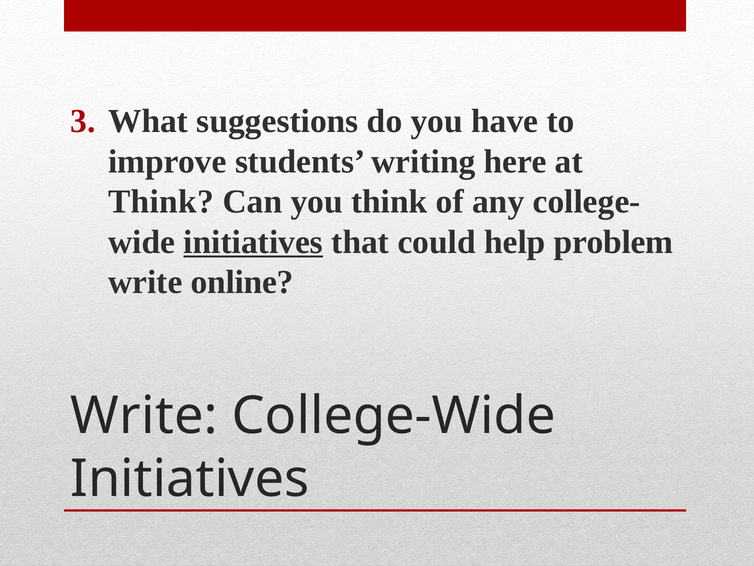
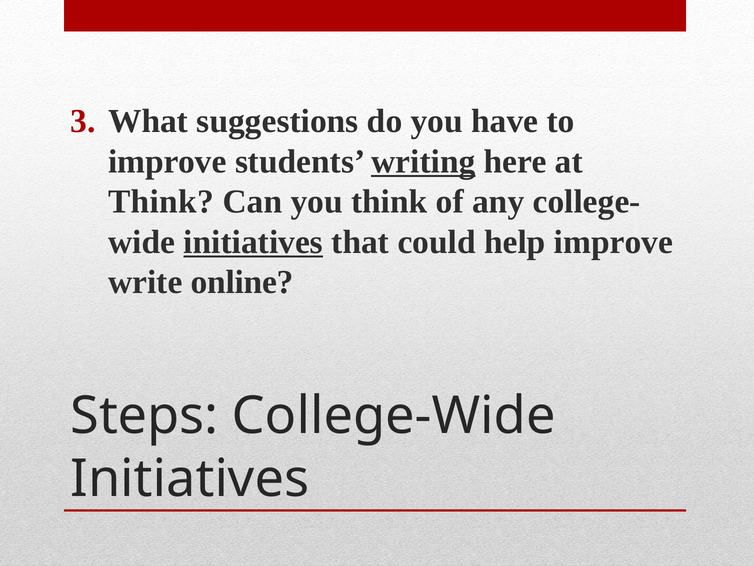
writing underline: none -> present
help problem: problem -> improve
Write at (144, 416): Write -> Steps
